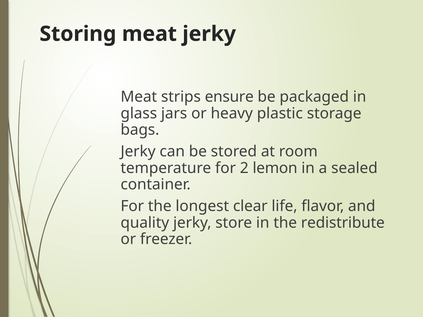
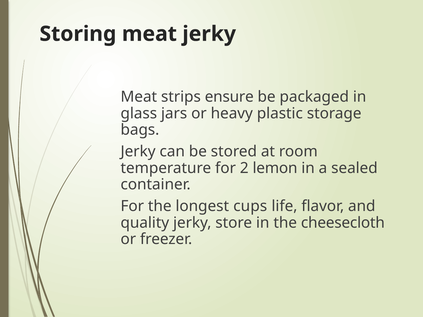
clear: clear -> cups
redistribute: redistribute -> cheesecloth
